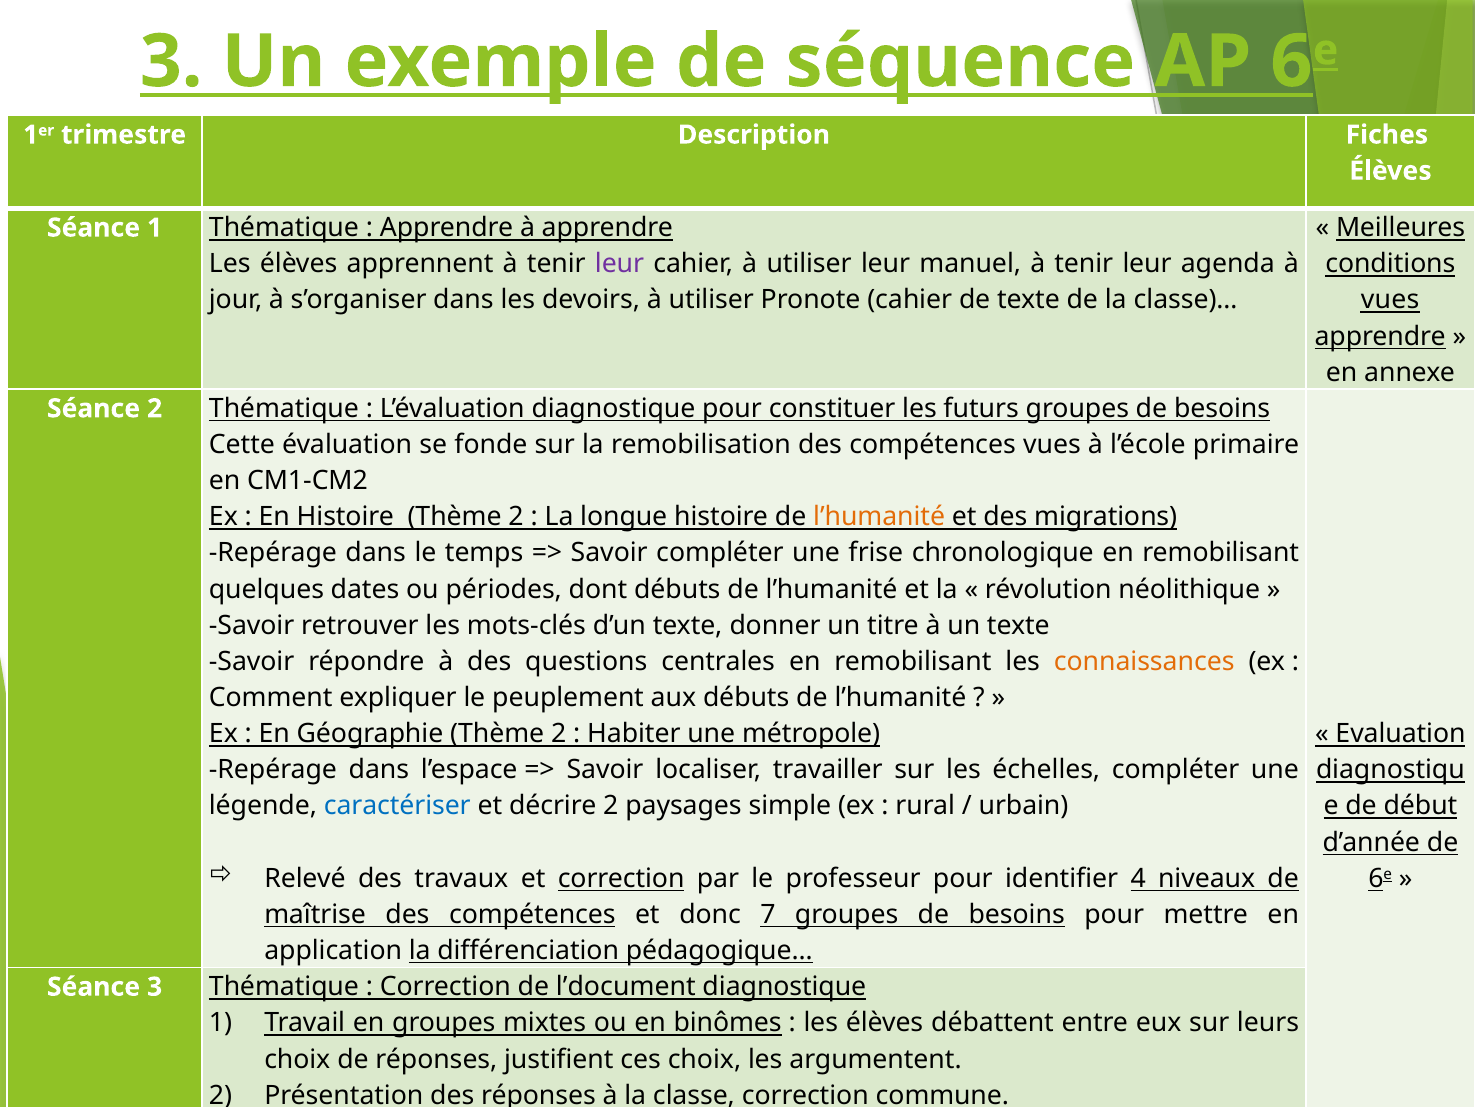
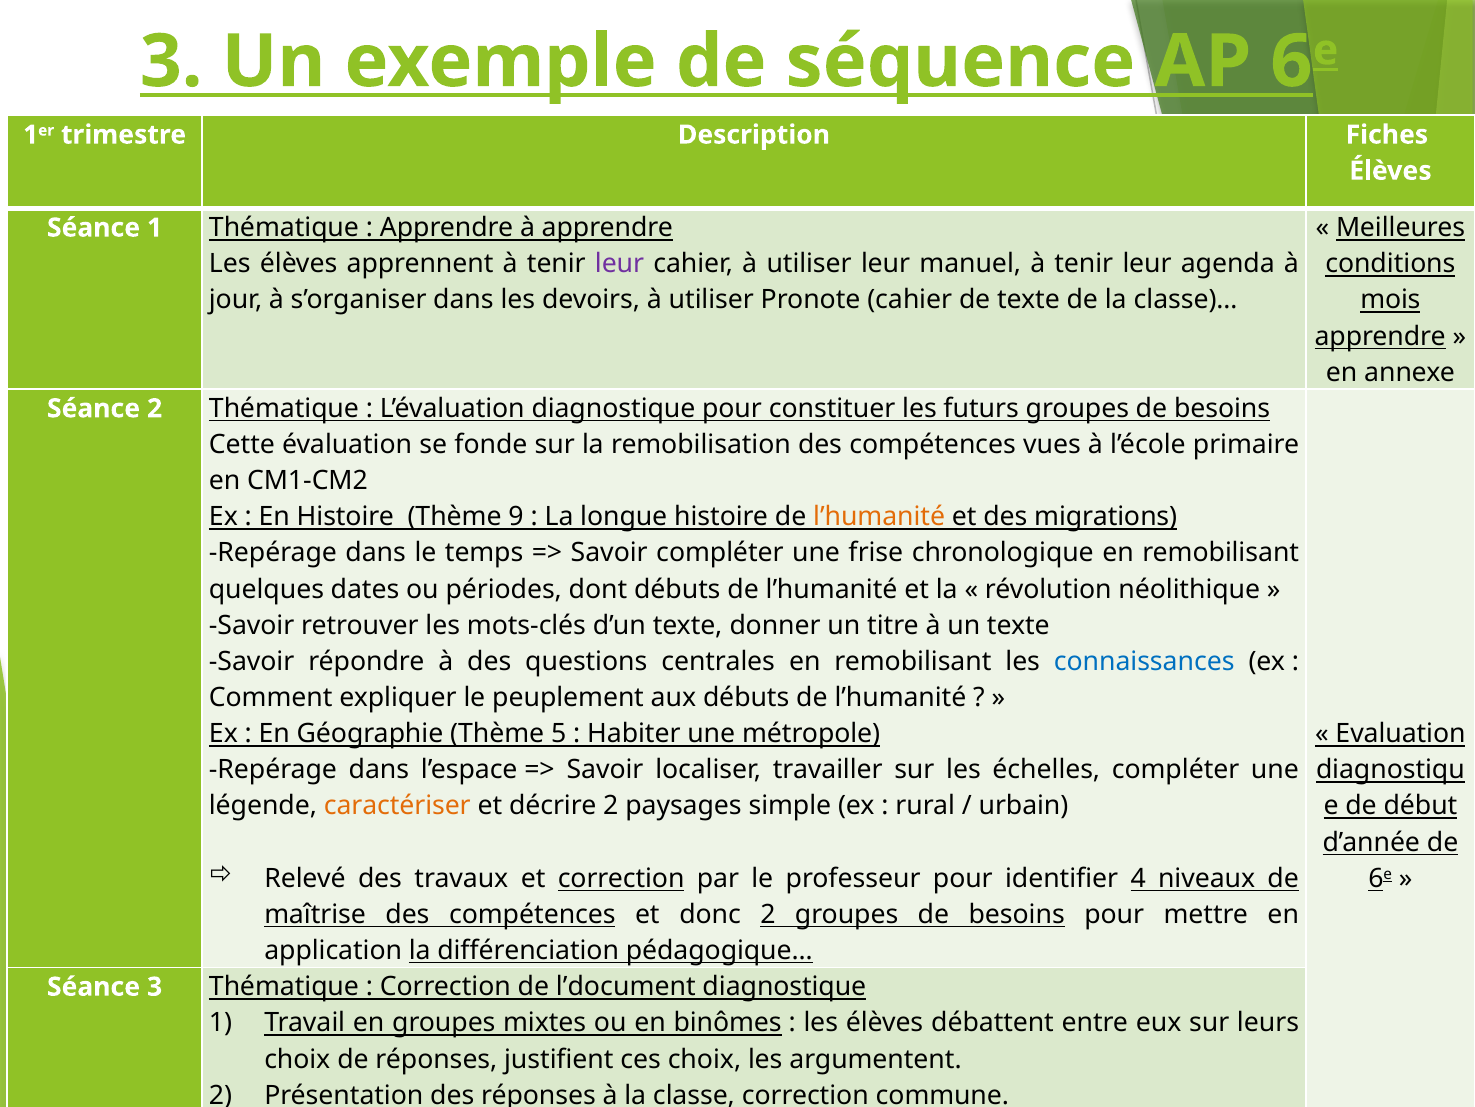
vues at (1390, 300): vues -> mois
Histoire Thème 2: 2 -> 9
connaissances colour: orange -> blue
Géographie Thème 2: 2 -> 5
caractériser colour: blue -> orange
donc 7: 7 -> 2
